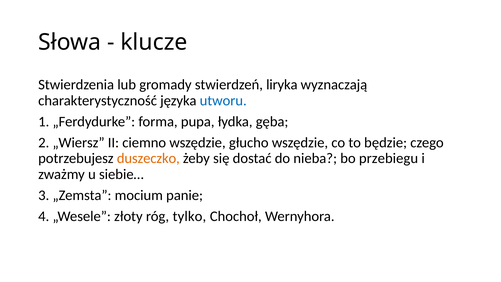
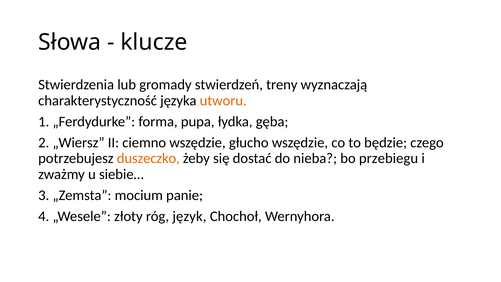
liryka: liryka -> treny
utworu colour: blue -> orange
tylko: tylko -> język
